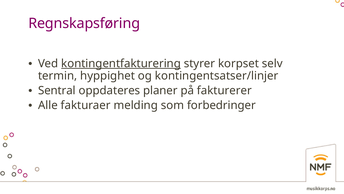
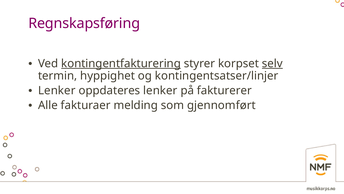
selv underline: none -> present
Sentral at (57, 90): Sentral -> Lenker
oppdateres planer: planer -> lenker
forbedringer: forbedringer -> gjennomført
